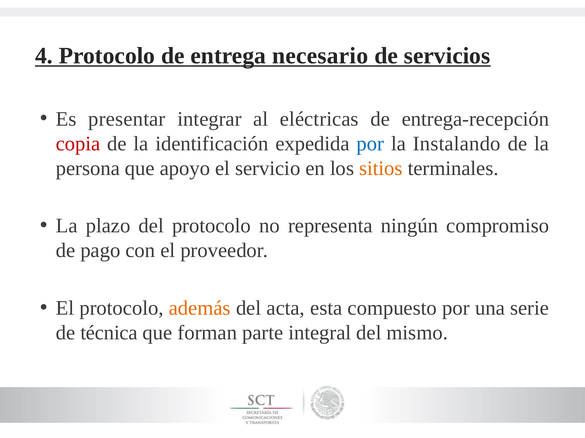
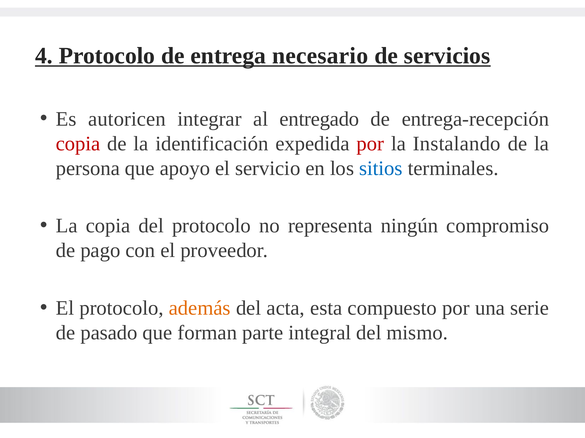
presentar: presentar -> autoricen
eléctricas: eléctricas -> entregado
por at (370, 144) colour: blue -> red
sitios colour: orange -> blue
La plazo: plazo -> copia
técnica: técnica -> pasado
